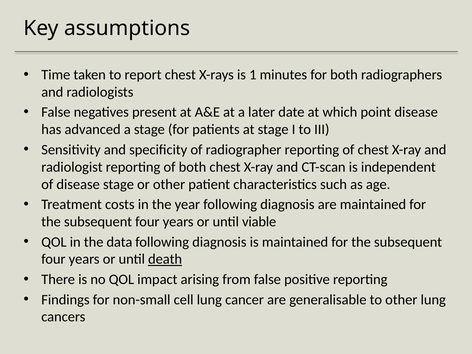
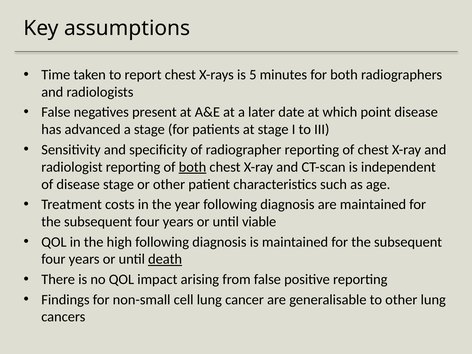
1: 1 -> 5
both at (193, 167) underline: none -> present
data: data -> high
